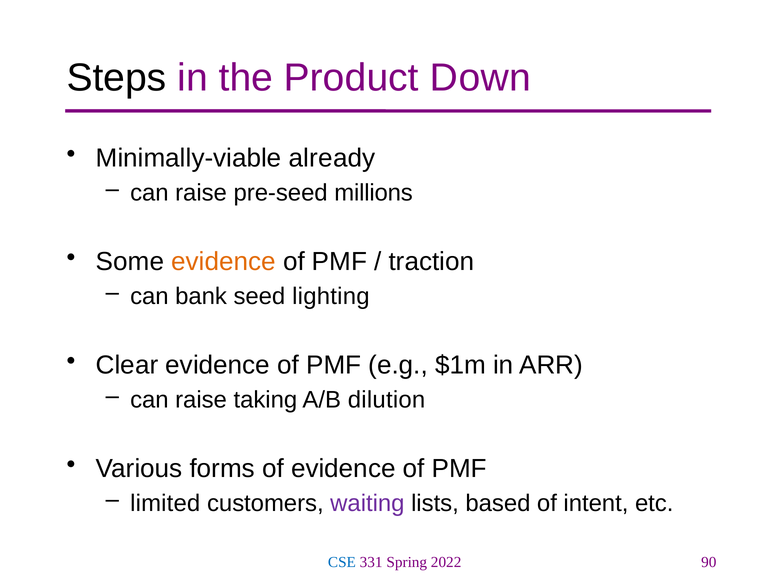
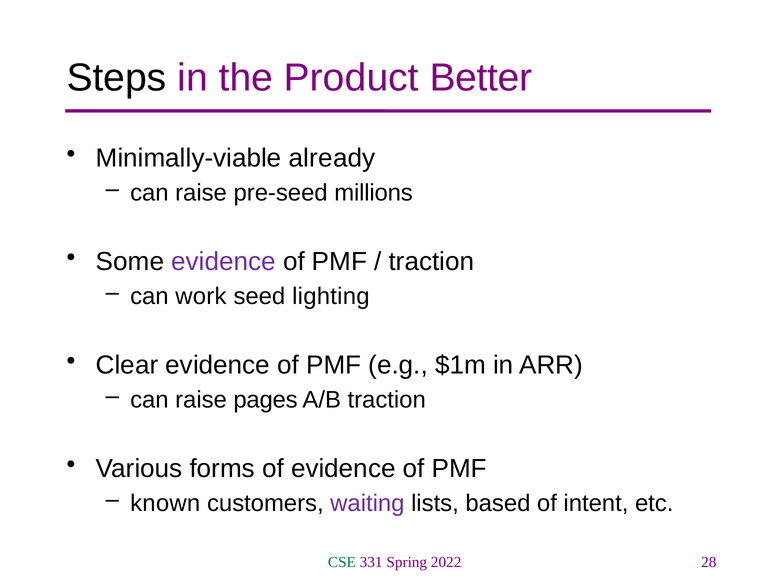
Down: Down -> Better
evidence at (224, 262) colour: orange -> purple
bank: bank -> work
taking: taking -> pages
A/B dilution: dilution -> traction
limited: limited -> known
CSE colour: blue -> green
90: 90 -> 28
